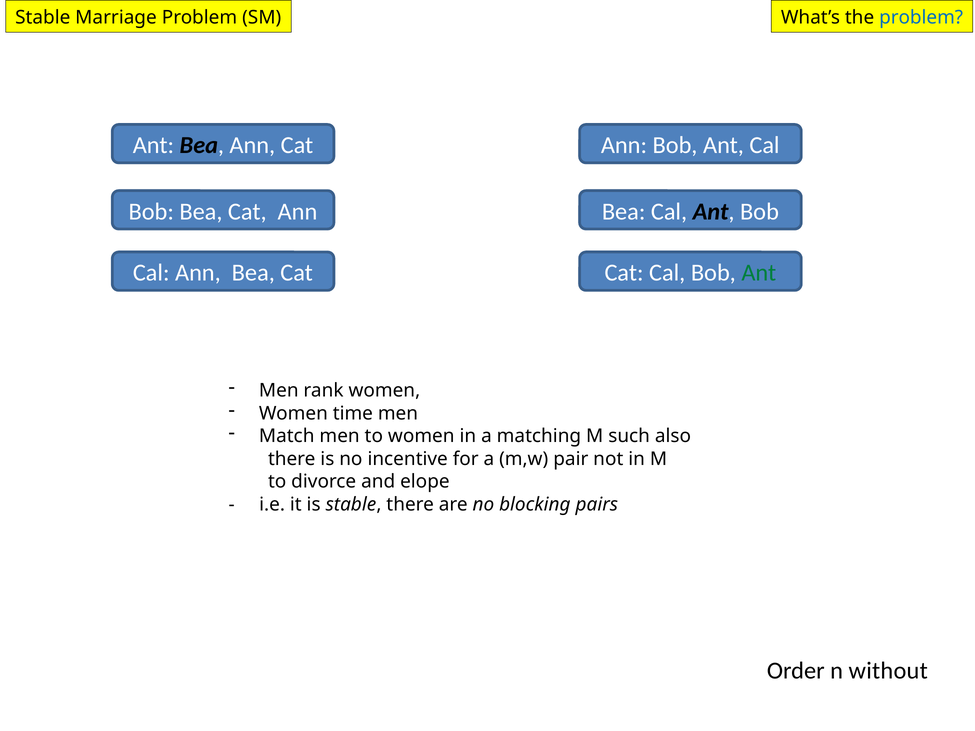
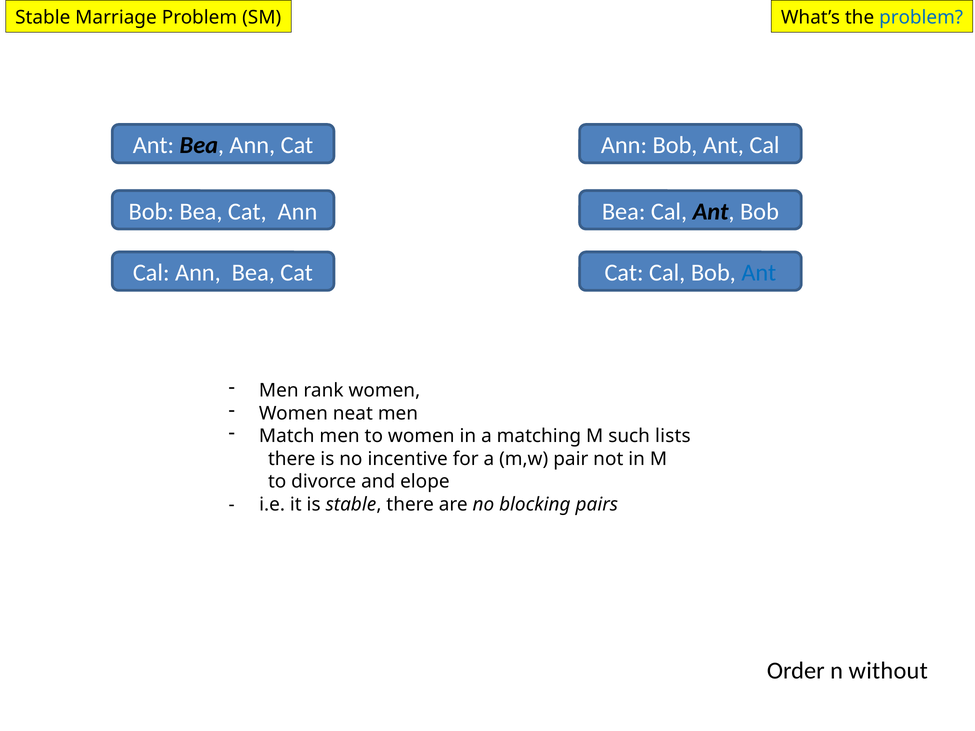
Ant at (759, 273) colour: green -> blue
time: time -> neat
also: also -> lists
